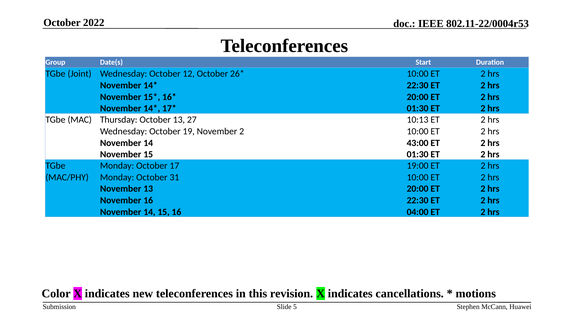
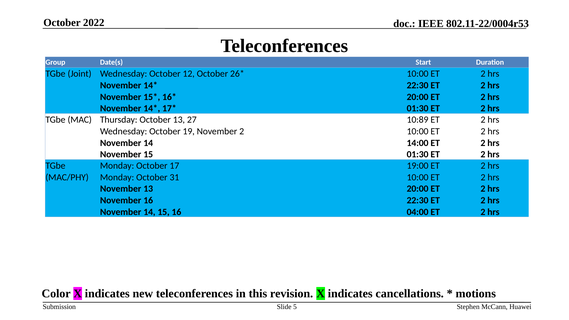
10:13: 10:13 -> 10:89
43:00: 43:00 -> 14:00
